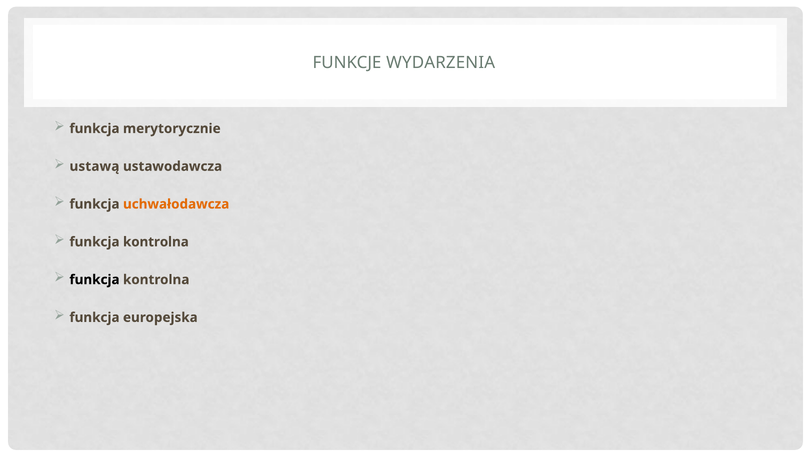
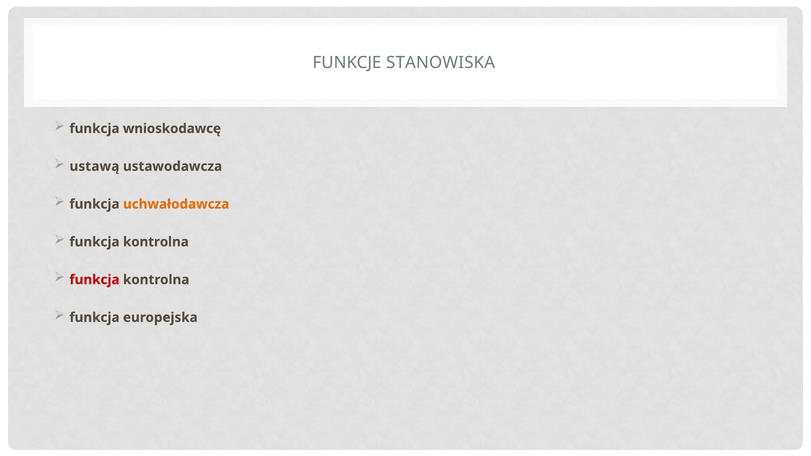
WYDARZENIA: WYDARZENIA -> STANOWISKA
merytorycznie: merytorycznie -> wnioskodawcę
funkcja at (95, 280) colour: black -> red
